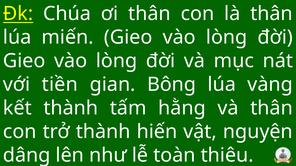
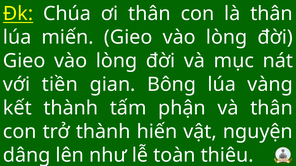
hằng: hằng -> phận
